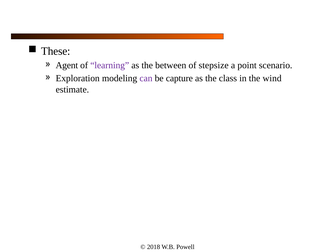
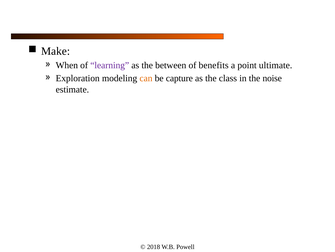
These: These -> Make
Agent: Agent -> When
stepsize: stepsize -> benefits
scenario: scenario -> ultimate
can colour: purple -> orange
wind: wind -> noise
